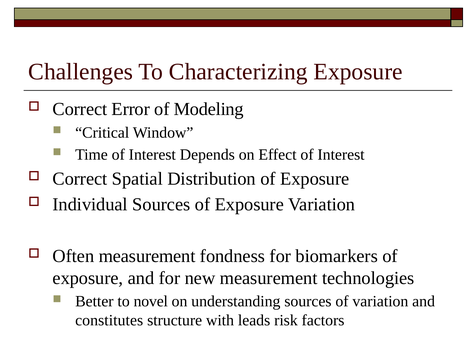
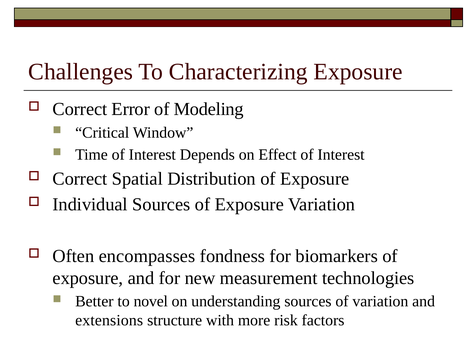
Often measurement: measurement -> encompasses
constitutes: constitutes -> extensions
leads: leads -> more
